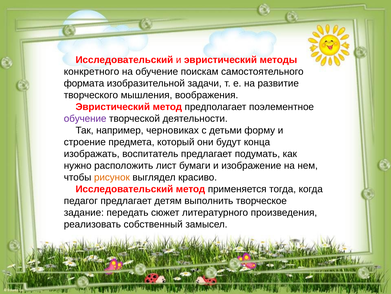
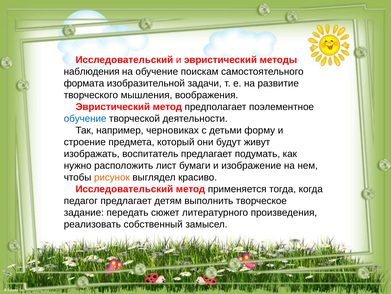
конкретного: конкретного -> наблюдения
обучение at (85, 118) colour: purple -> blue
конца: конца -> живут
